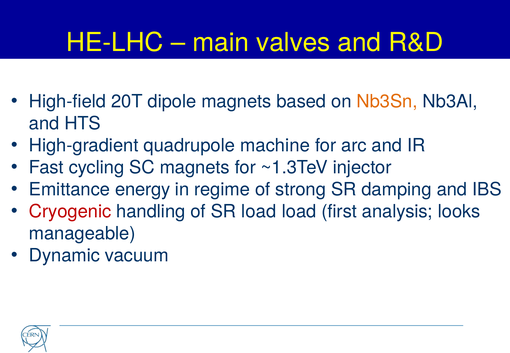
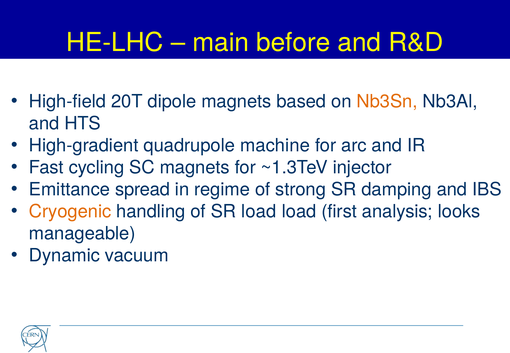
valves: valves -> before
energy: energy -> spread
Cryogenic colour: red -> orange
